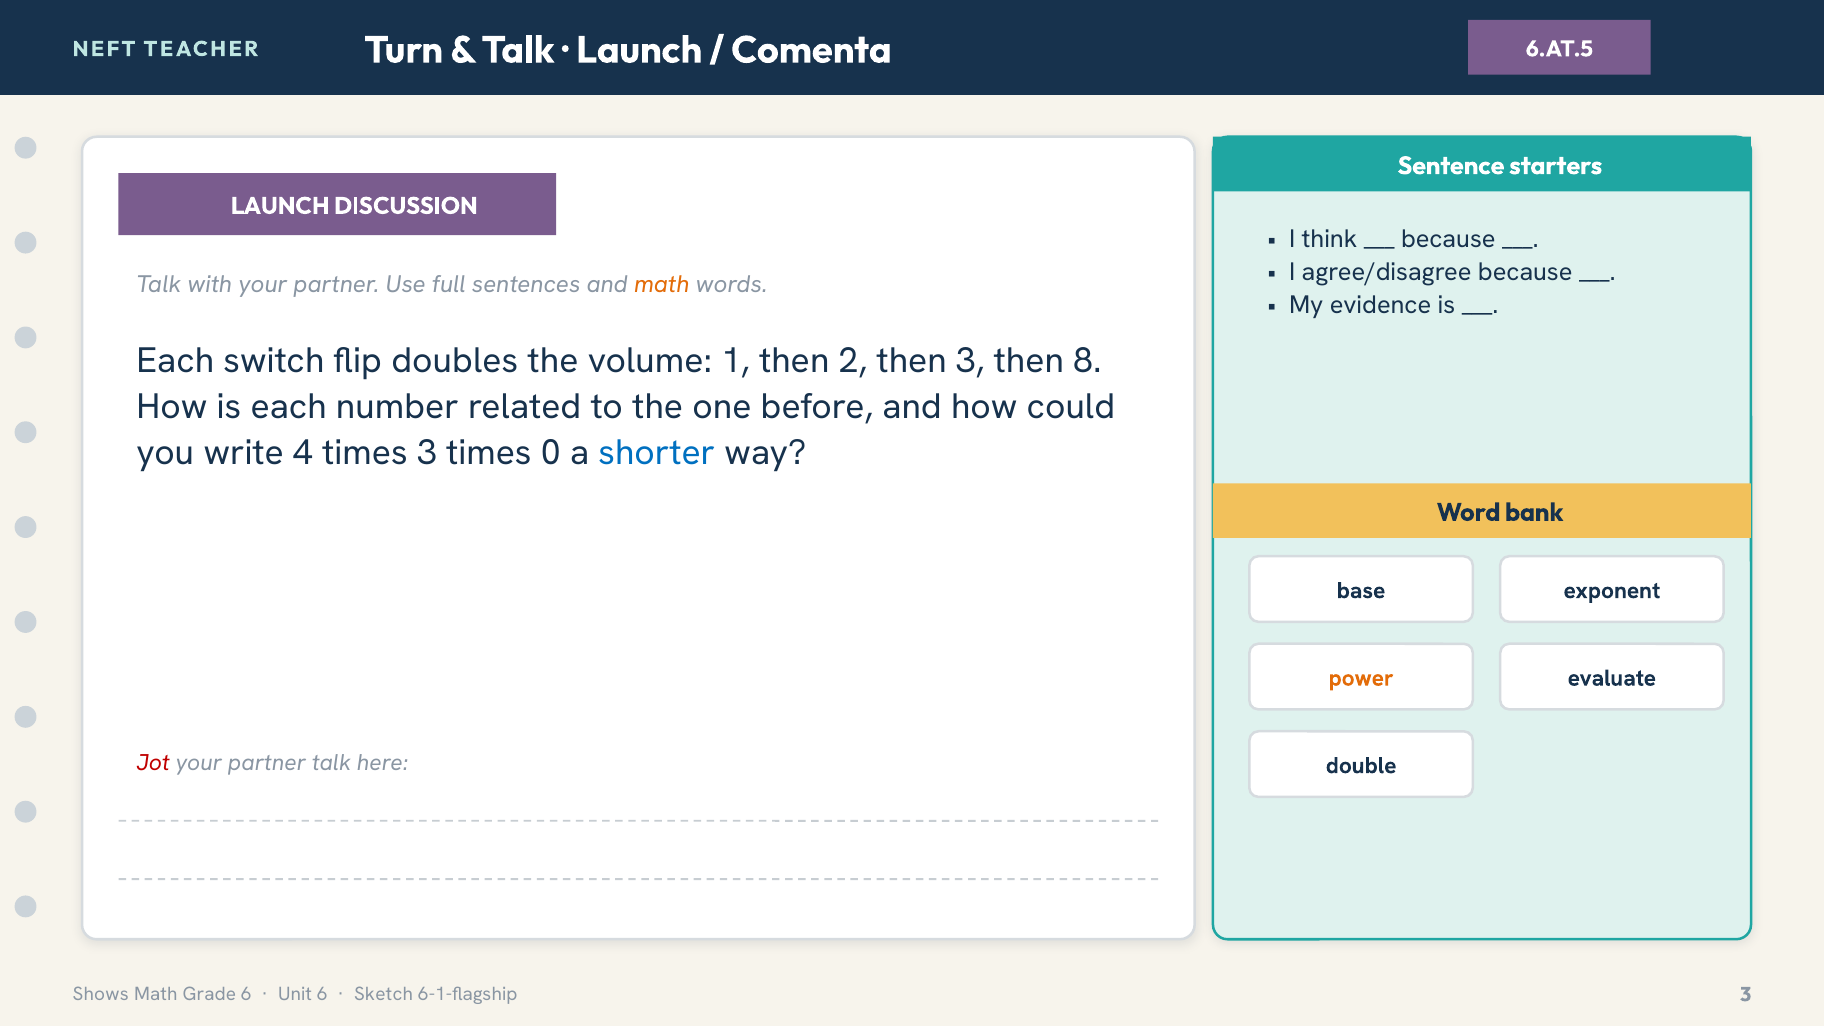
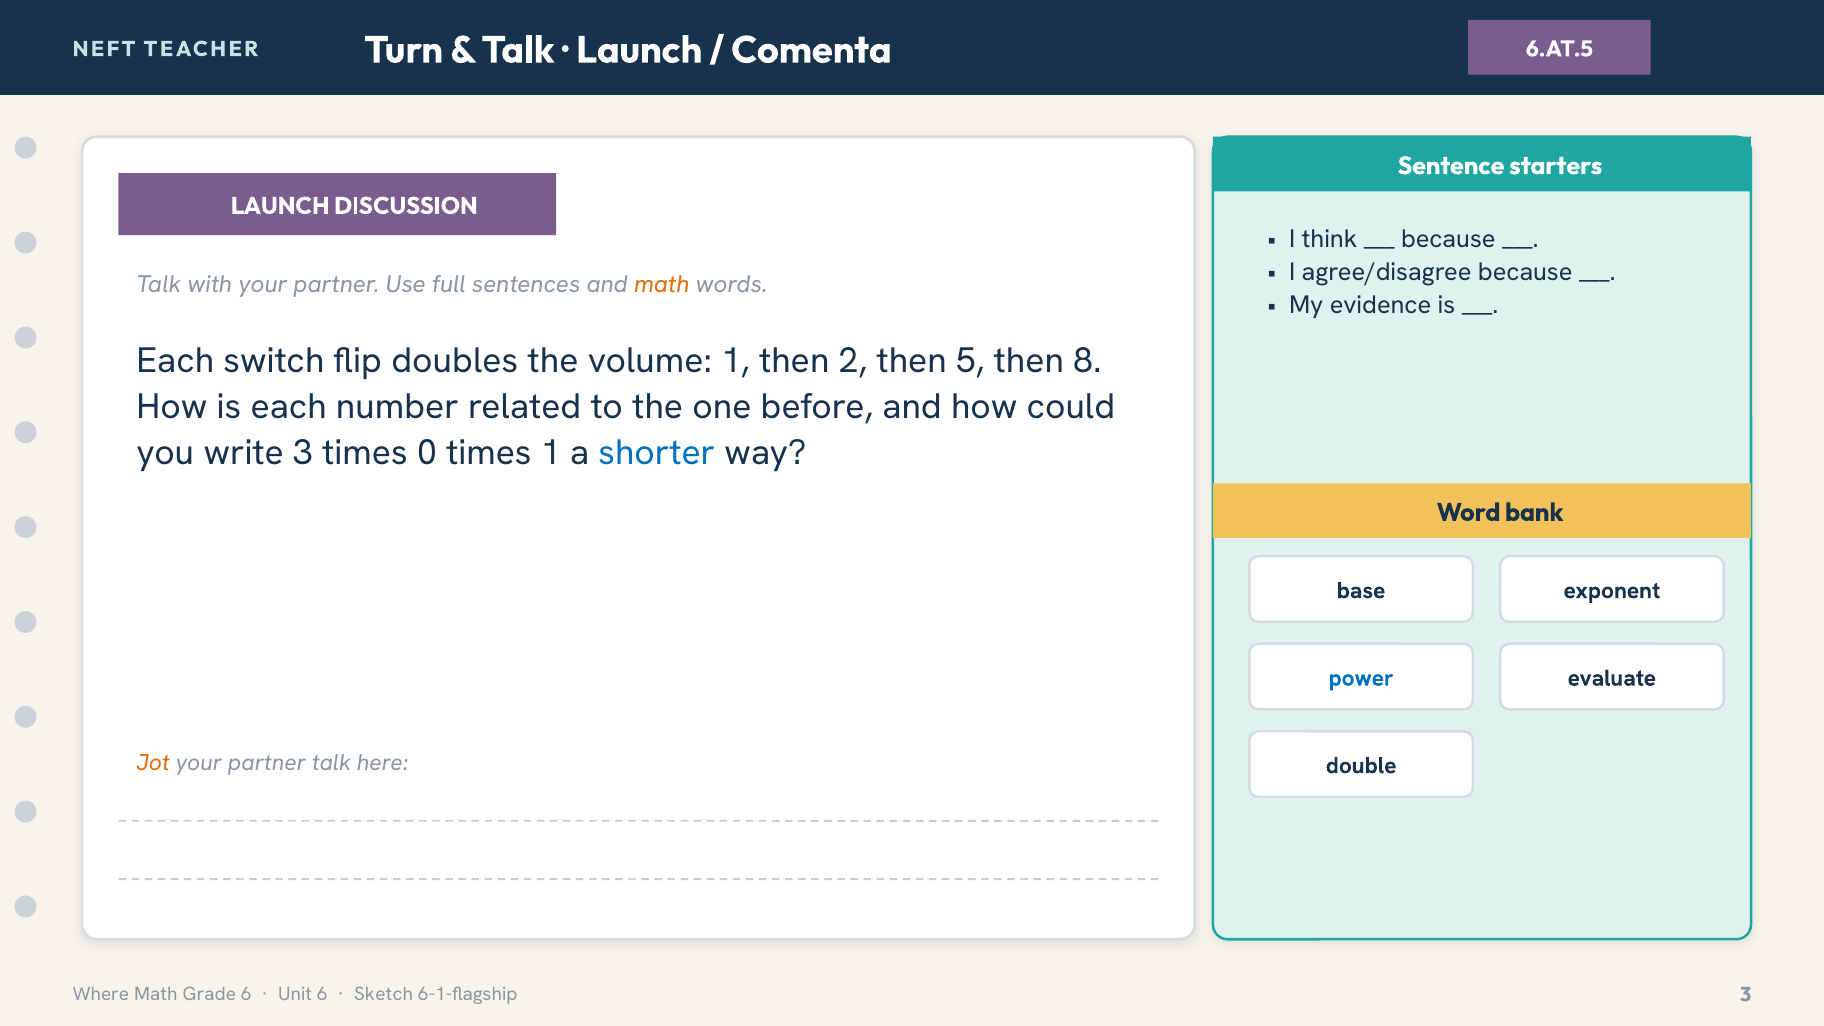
then 3: 3 -> 5
write 4: 4 -> 3
times 3: 3 -> 0
times 0: 0 -> 1
power colour: orange -> blue
Jot colour: red -> orange
Shows: Shows -> Where
